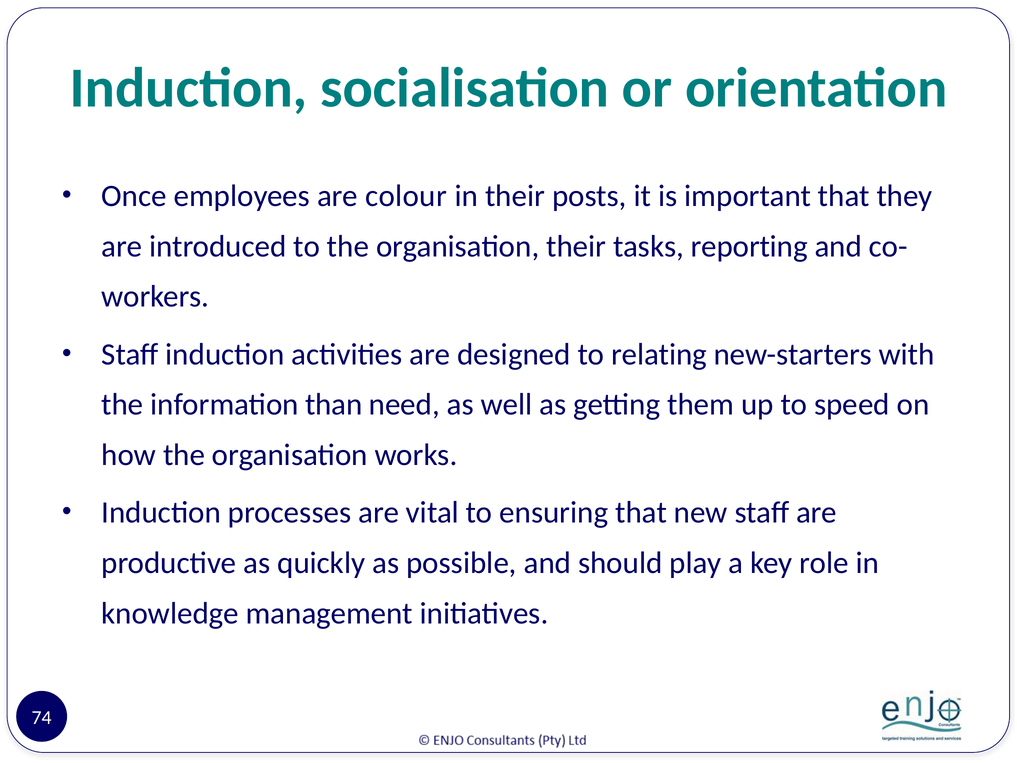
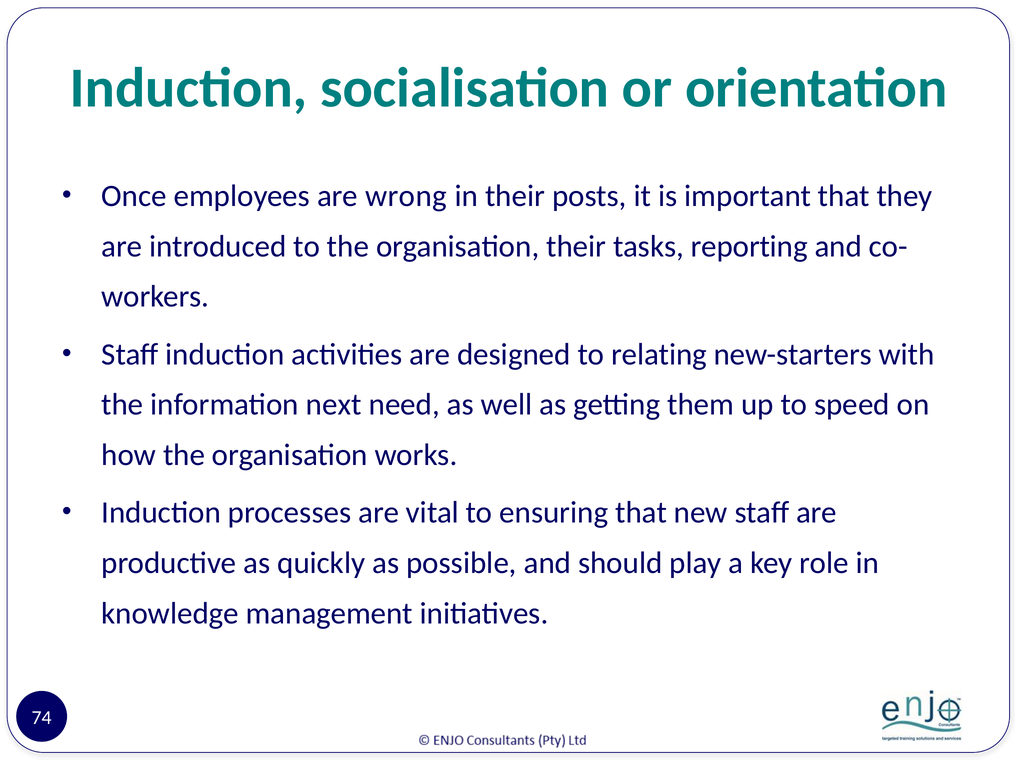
colour: colour -> wrong
than: than -> next
